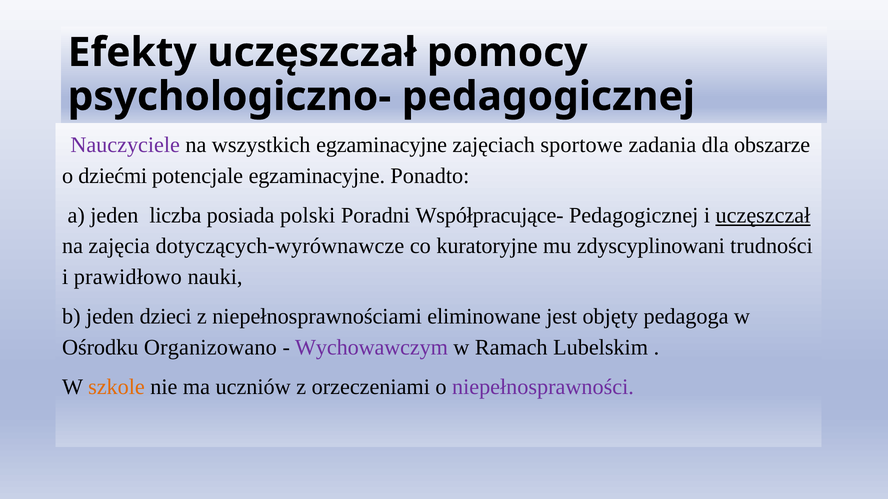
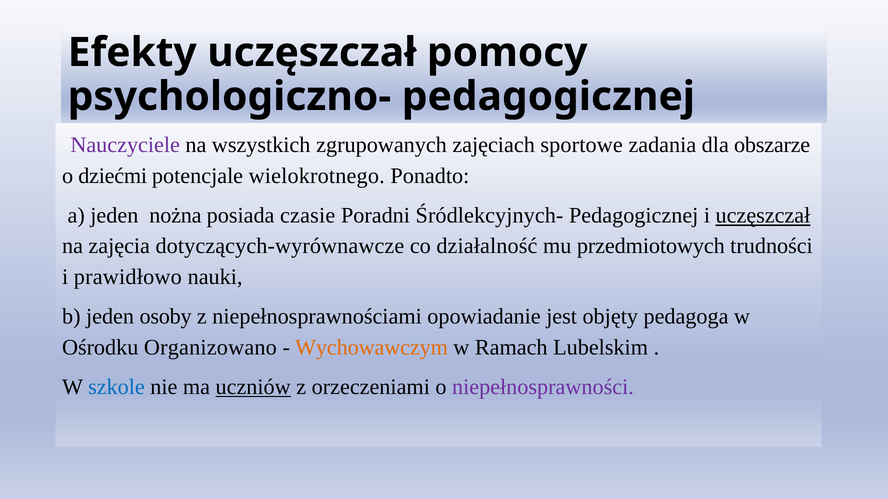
wszystkich egzaminacyjne: egzaminacyjne -> zgrupowanych
potencjale egzaminacyjne: egzaminacyjne -> wielokrotnego
liczba: liczba -> nożna
polski: polski -> czasie
Współpracujące-: Współpracujące- -> Śródlekcyjnych-
kuratoryjne: kuratoryjne -> działalność
zdyscyplinowani: zdyscyplinowani -> przedmiotowych
dzieci: dzieci -> osoby
eliminowane: eliminowane -> opowiadanie
Wychowawczym colour: purple -> orange
szkole colour: orange -> blue
uczniów underline: none -> present
